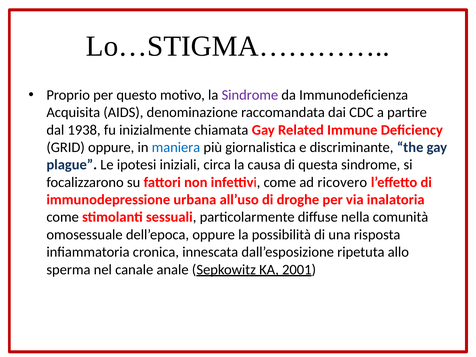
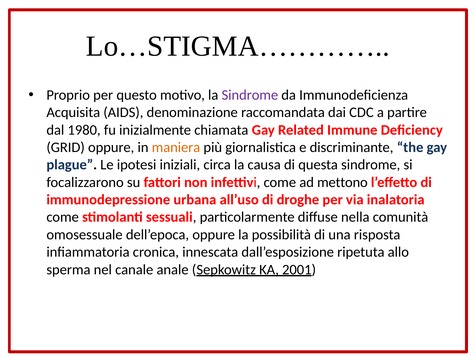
1938: 1938 -> 1980
maniera colour: blue -> orange
ricovero: ricovero -> mettono
